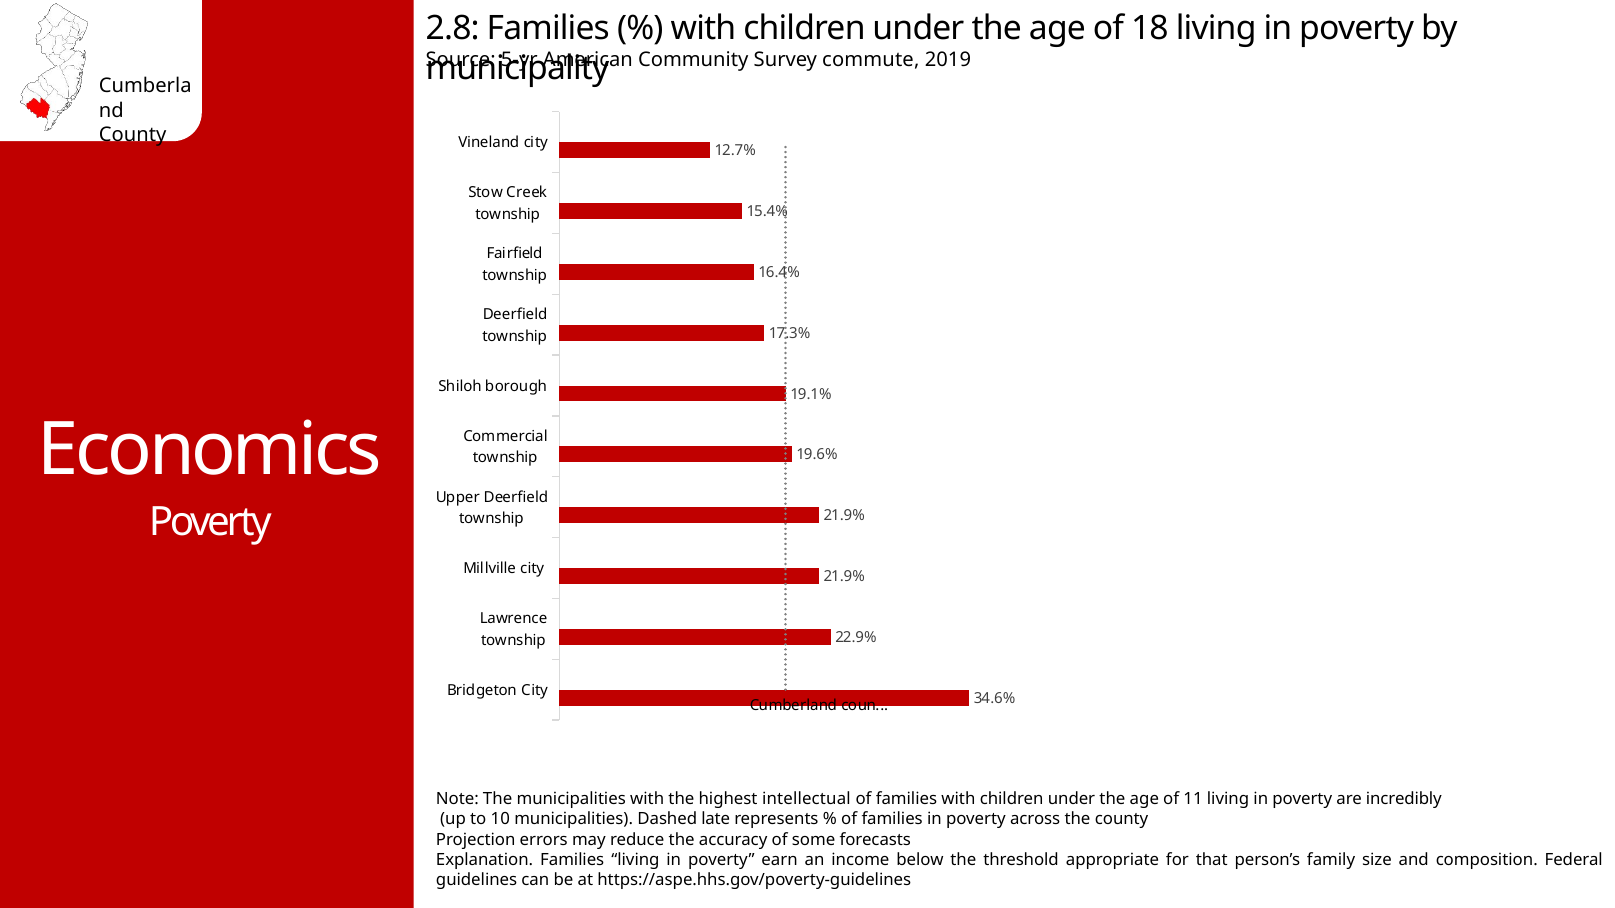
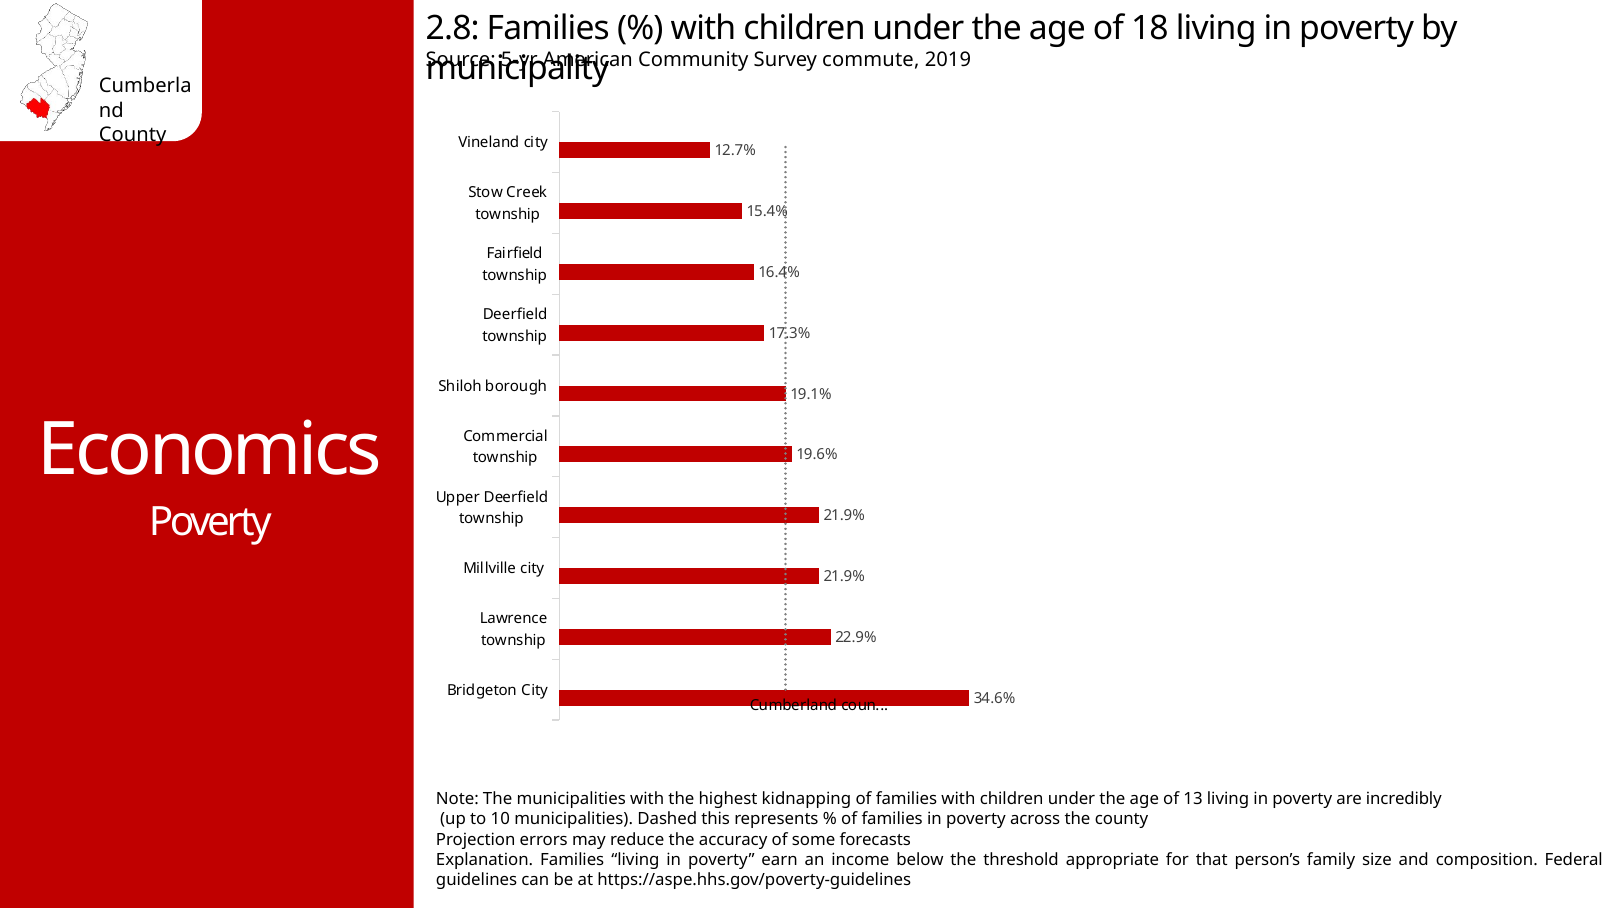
intellectual: intellectual -> kidnapping
11: 11 -> 13
late: late -> this
